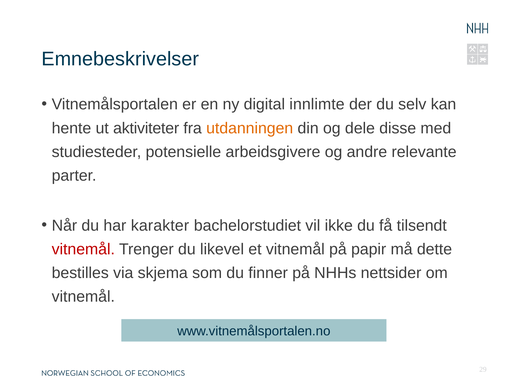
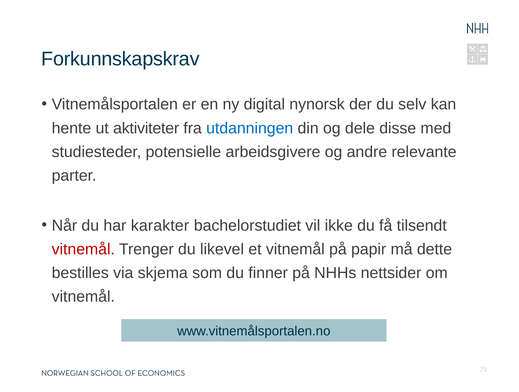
Emnebeskrivelser: Emnebeskrivelser -> Forkunnskapskrav
innlimte: innlimte -> nynorsk
utdanningen colour: orange -> blue
